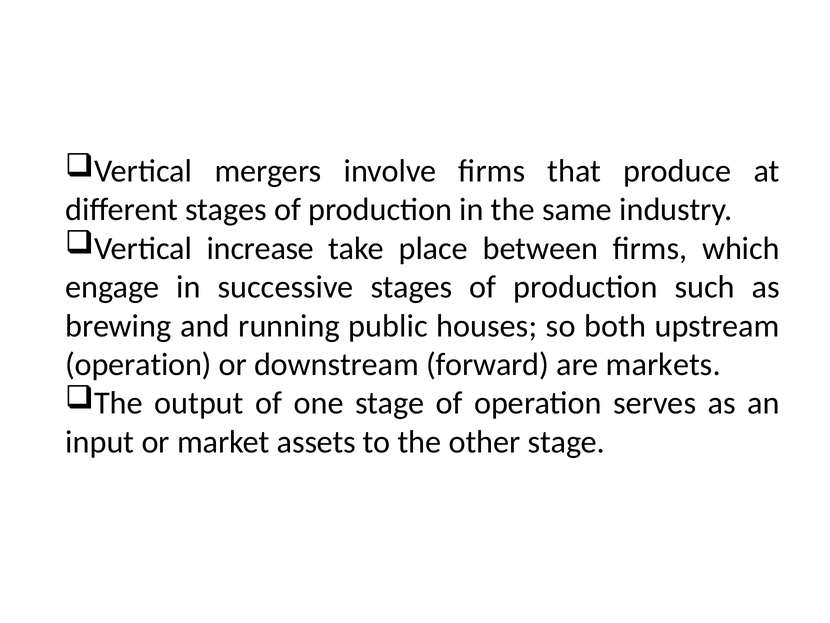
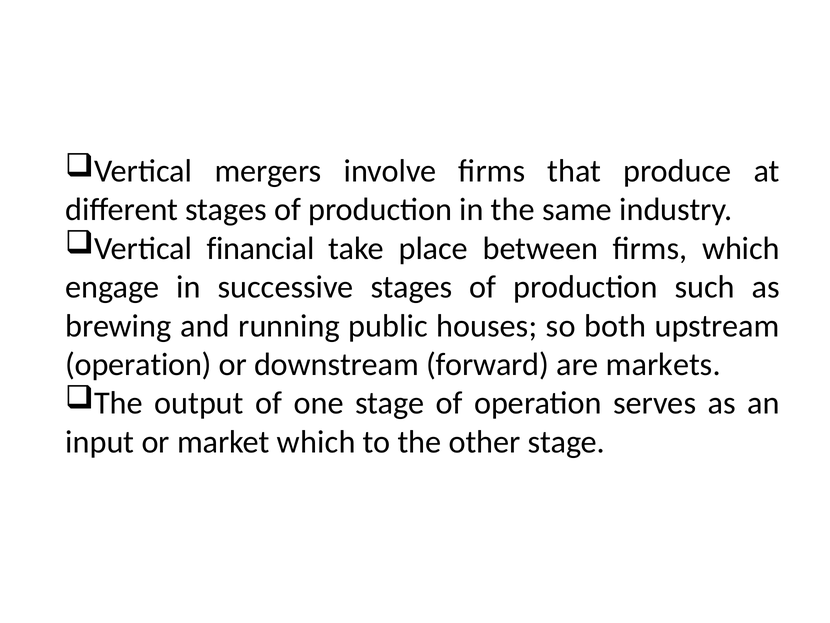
increase: increase -> financial
market assets: assets -> which
